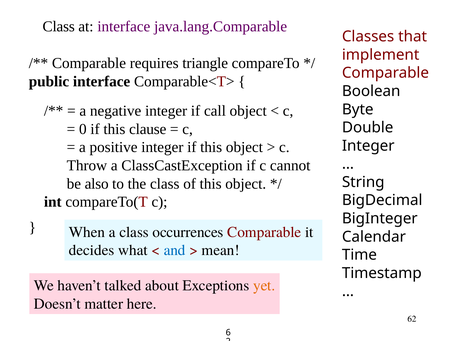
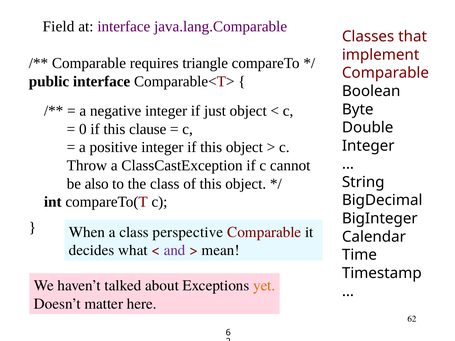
Class at (59, 26): Class -> Field
call: call -> just
occurrences: occurrences -> perspective
and colour: blue -> purple
